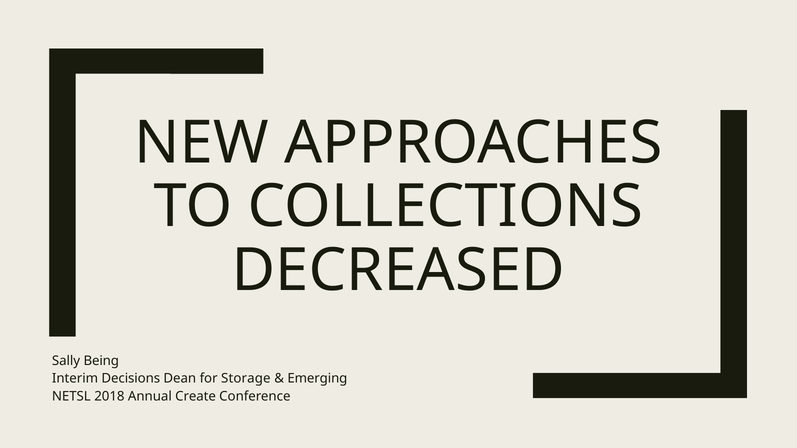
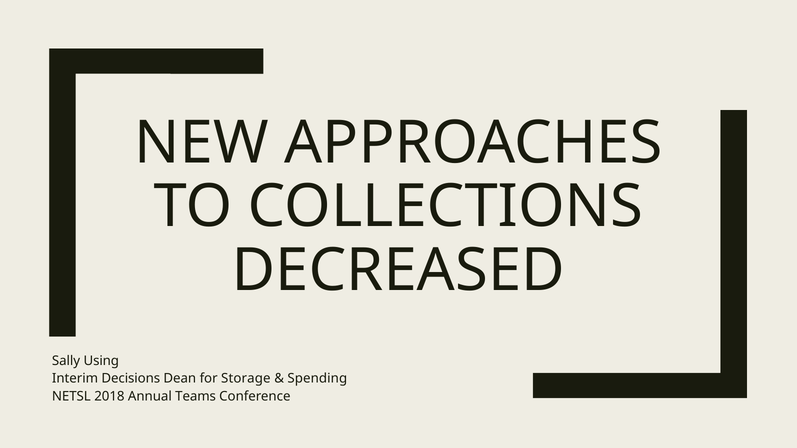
Being: Being -> Using
Emerging: Emerging -> Spending
Create: Create -> Teams
